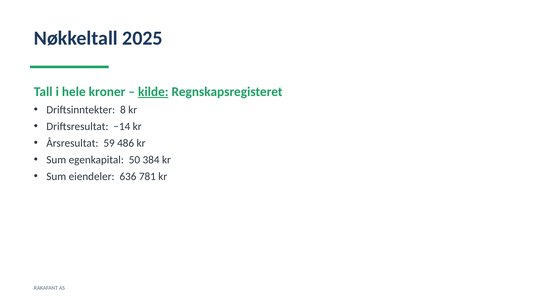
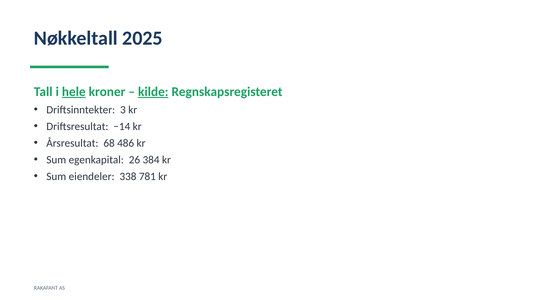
hele underline: none -> present
8: 8 -> 3
59: 59 -> 68
50: 50 -> 26
636: 636 -> 338
